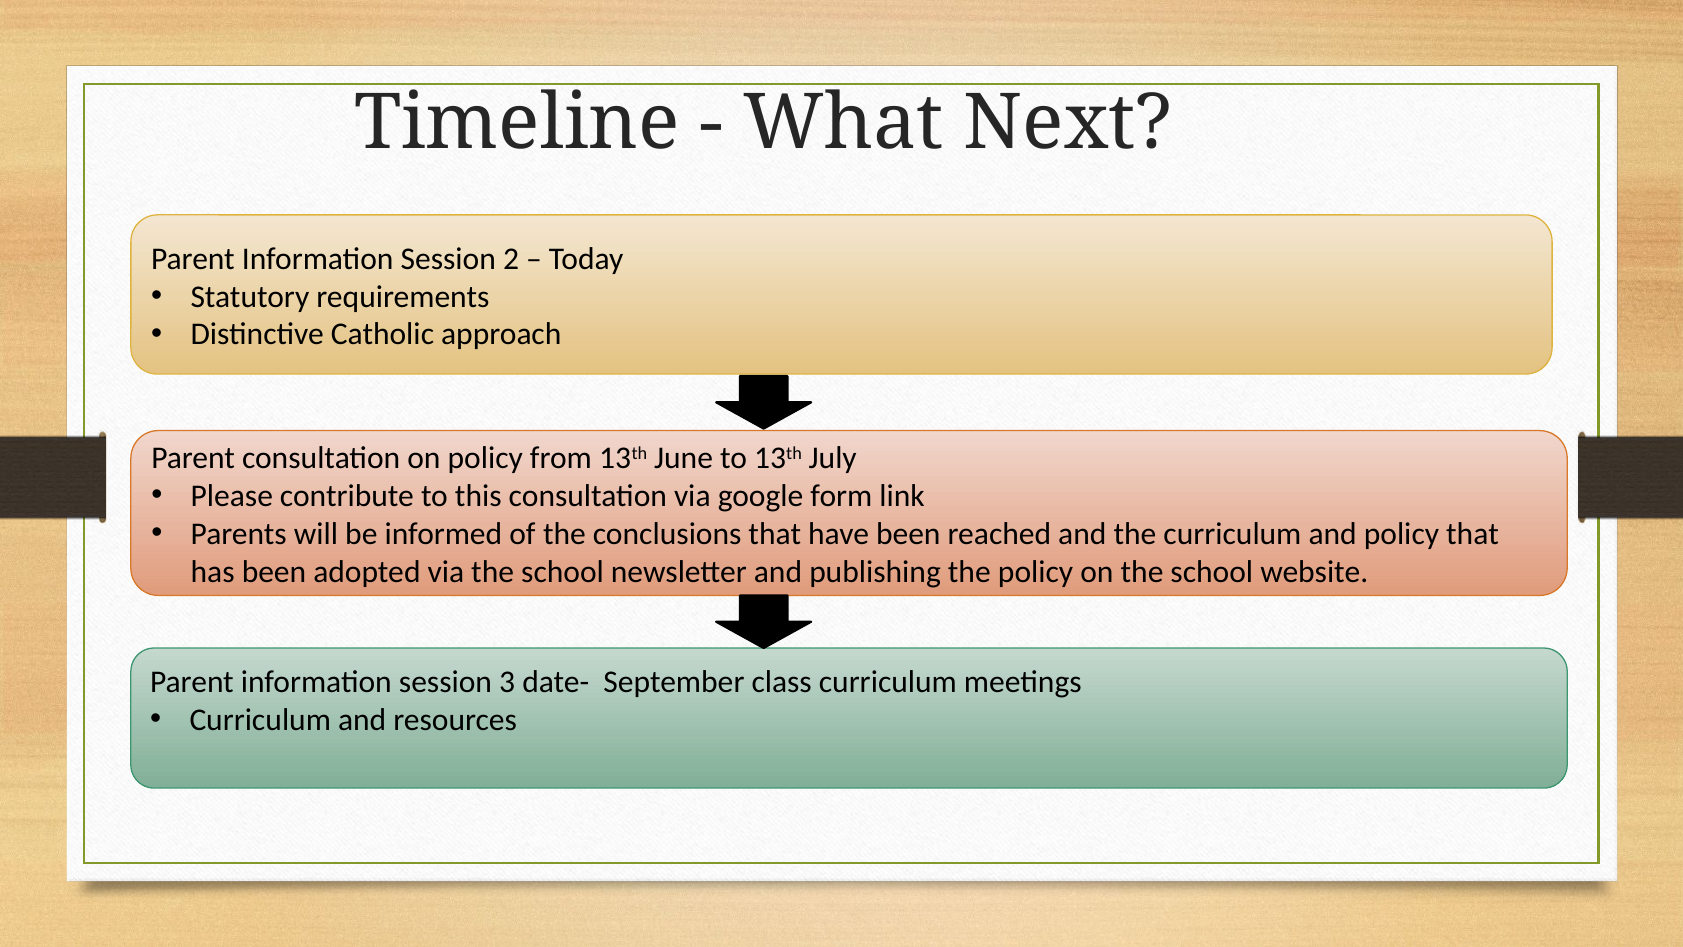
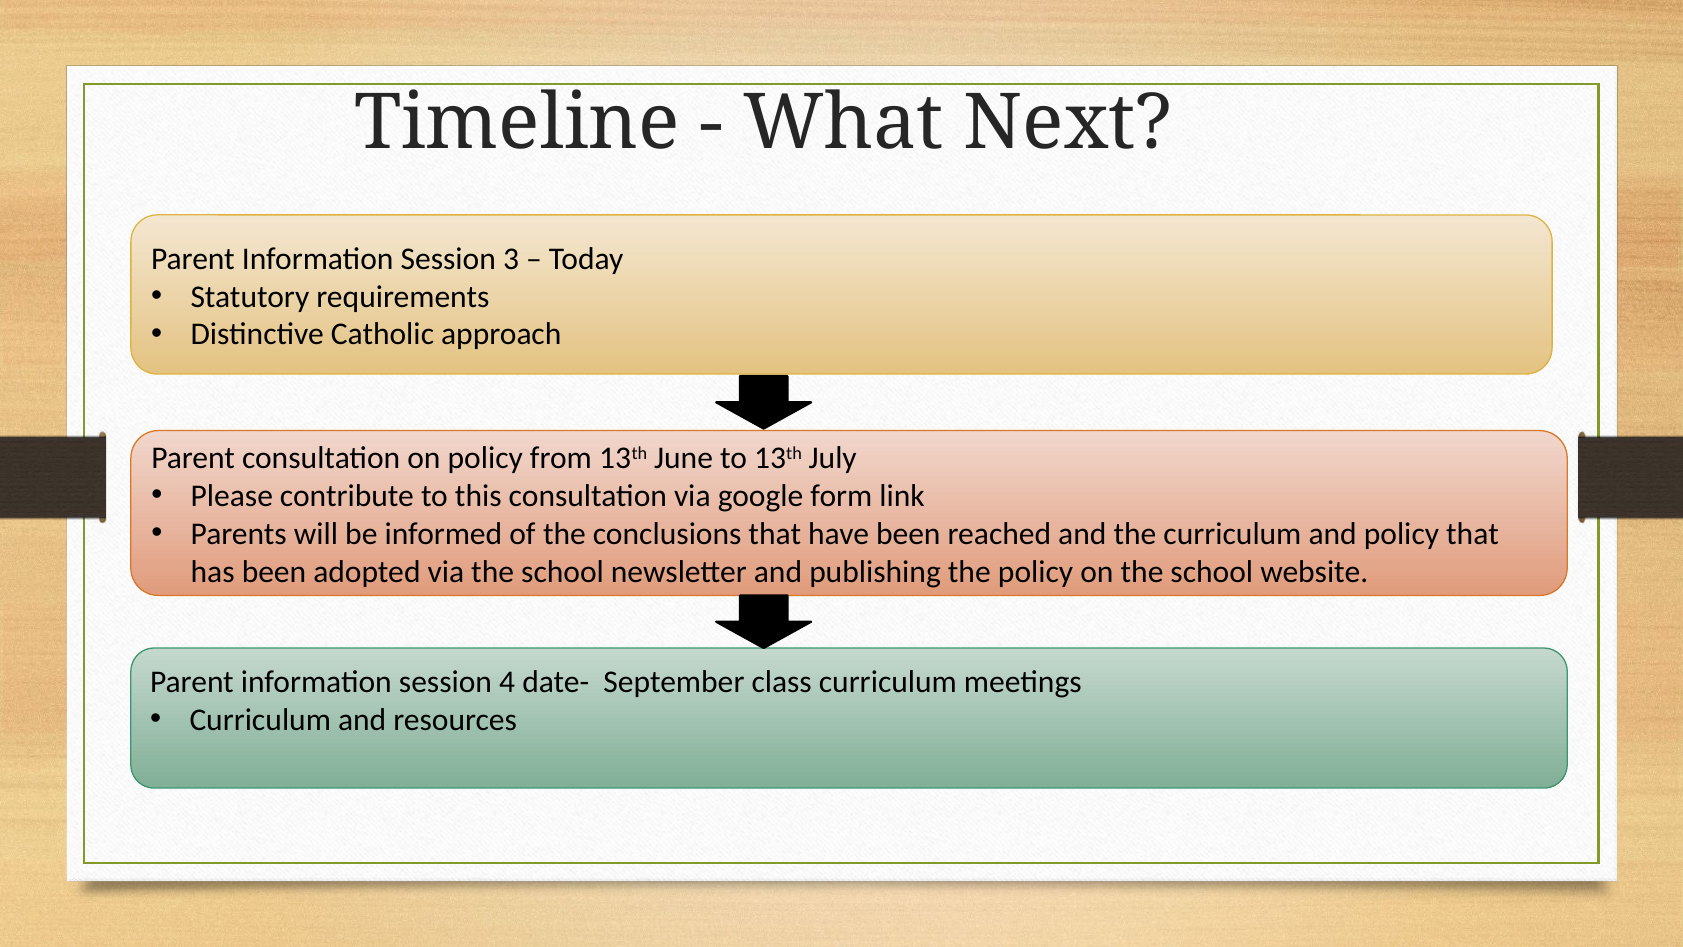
2: 2 -> 3
3: 3 -> 4
